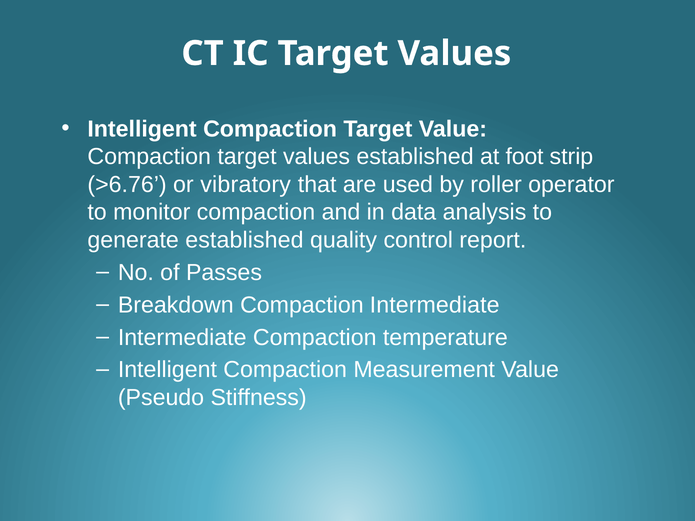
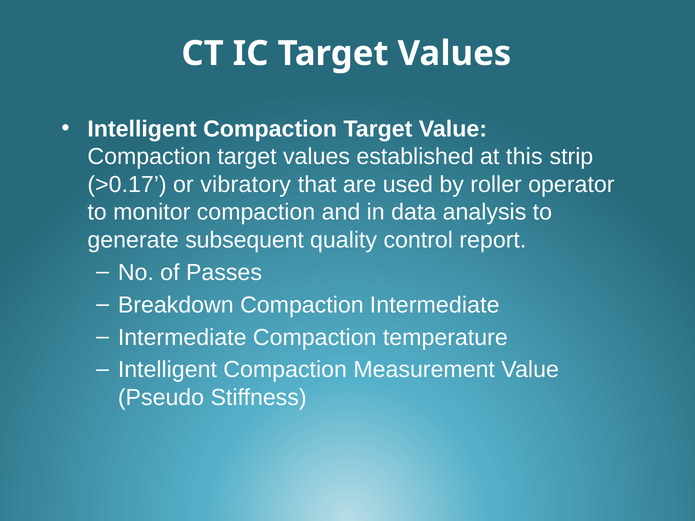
foot: foot -> this
>6.76: >6.76 -> >0.17
generate established: established -> subsequent
